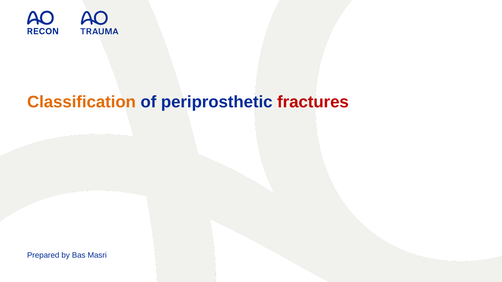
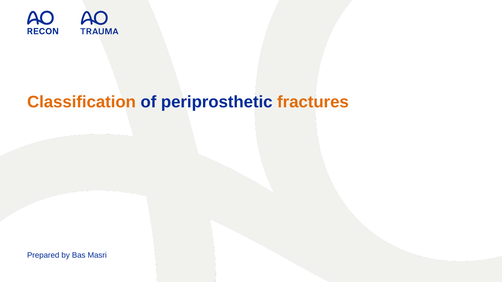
fractures colour: red -> orange
